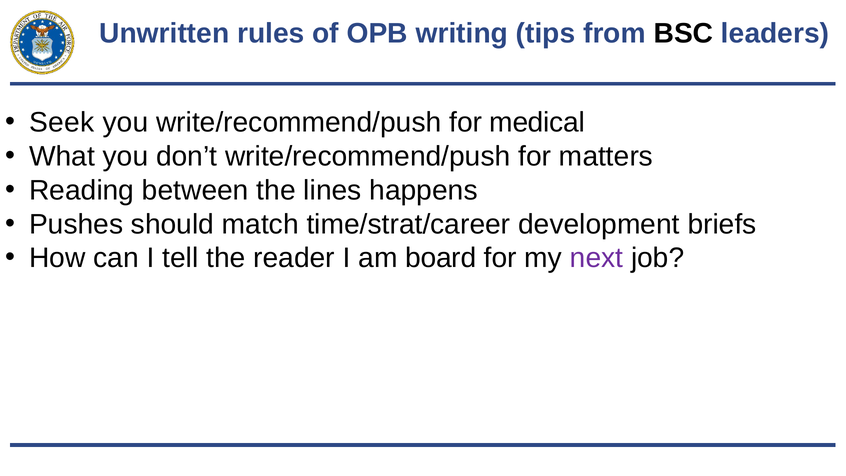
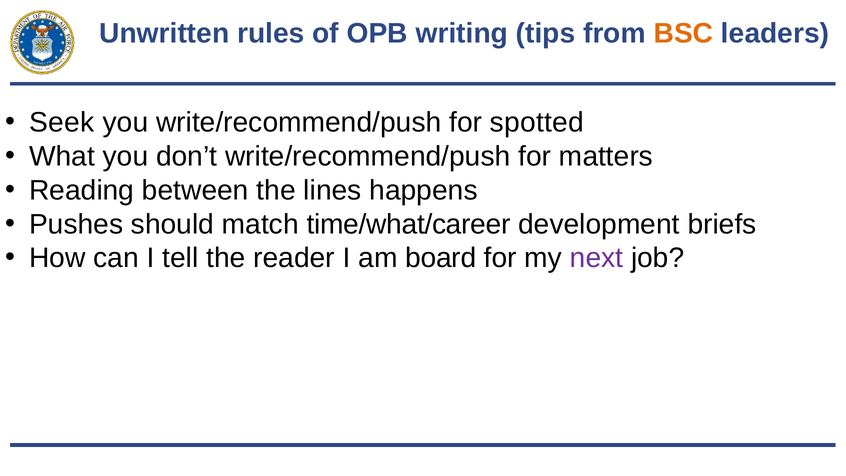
BSC colour: black -> orange
medical: medical -> spotted
time/strat/career: time/strat/career -> time/what/career
